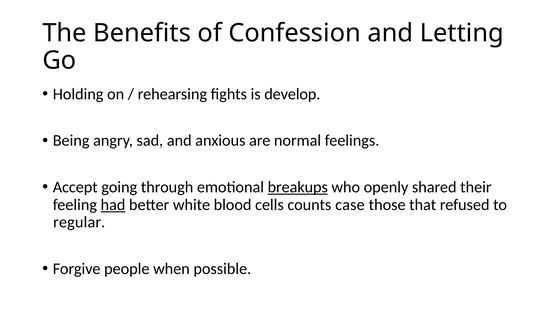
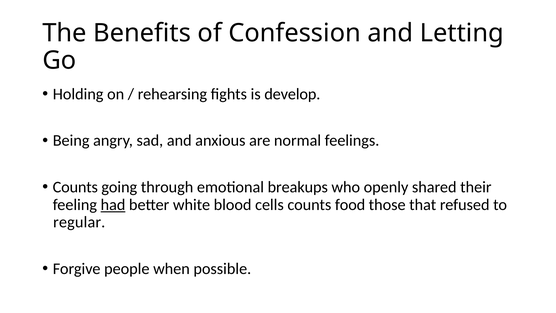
Accept at (75, 187): Accept -> Counts
breakups underline: present -> none
case: case -> food
